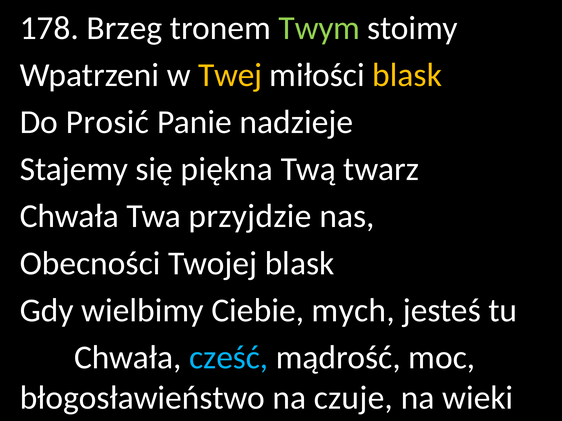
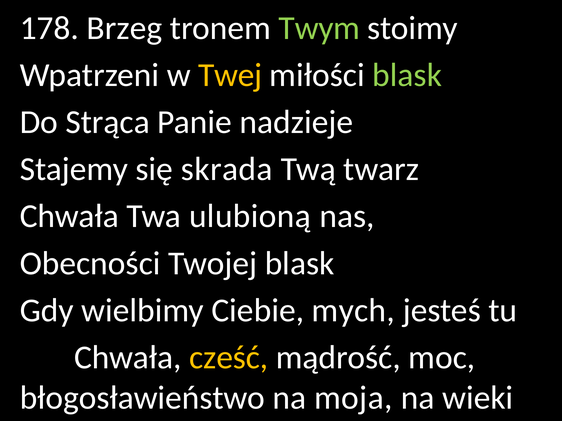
blask at (407, 75) colour: yellow -> light green
Prosić: Prosić -> Strąca
piękna: piękna -> skrada
przyjdzie: przyjdzie -> ulubioną
cześć colour: light blue -> yellow
czuje: czuje -> moja
